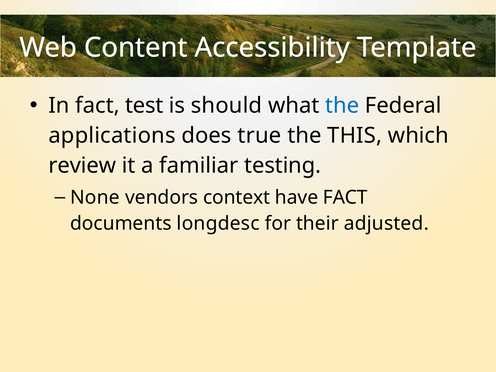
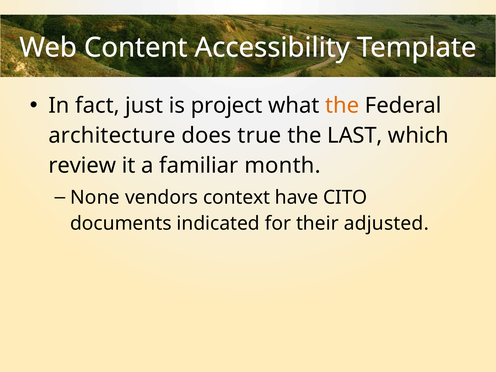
test: test -> just
should: should -> project
the at (342, 106) colour: blue -> orange
applications: applications -> architecture
THIS: THIS -> LAST
testing: testing -> month
have FACT: FACT -> CITO
longdesc: longdesc -> indicated
